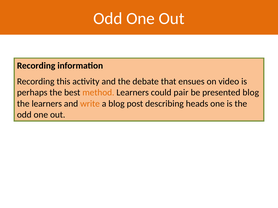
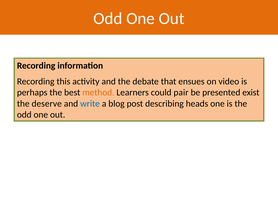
presented blog: blog -> exist
the learners: learners -> deserve
write colour: orange -> blue
